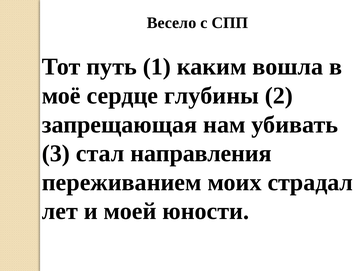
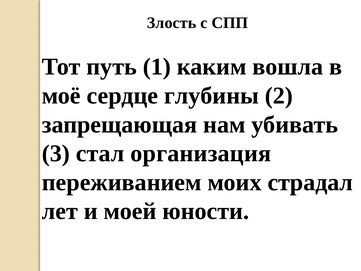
Весело: Весело -> Злость
направления: направления -> организация
